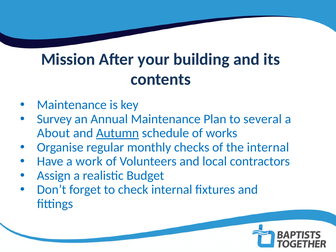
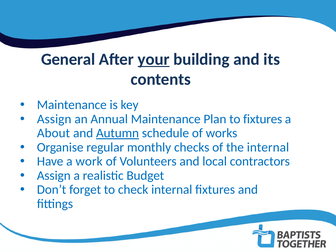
Mission: Mission -> General
your underline: none -> present
Survey at (54, 119): Survey -> Assign
to several: several -> fixtures
